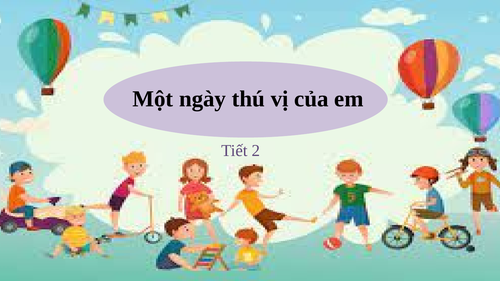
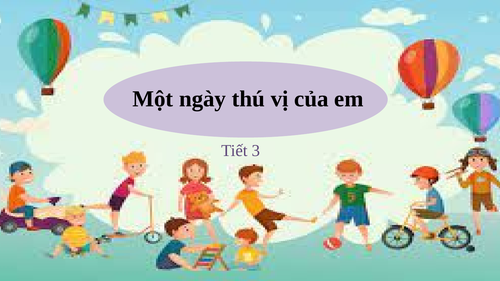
2: 2 -> 3
